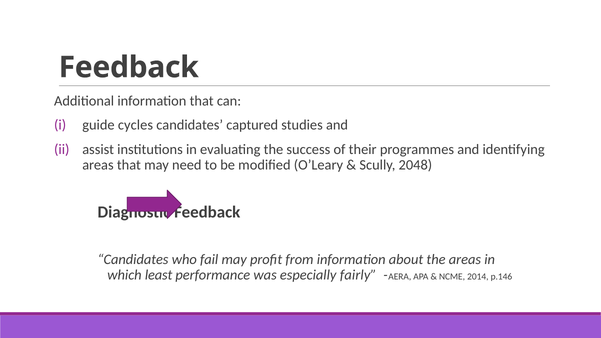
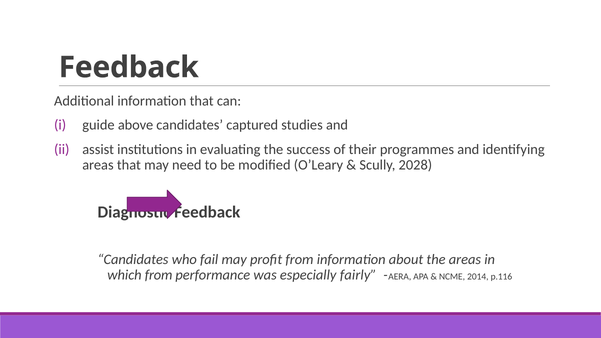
cycles: cycles -> above
2048: 2048 -> 2028
which least: least -> from
p.146: p.146 -> p.116
